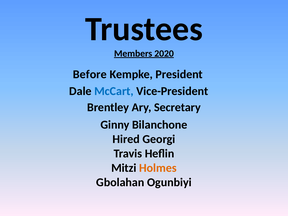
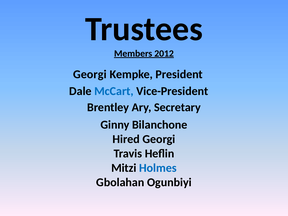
2020: 2020 -> 2012
Before at (90, 74): Before -> Georgi
Holmes colour: orange -> blue
